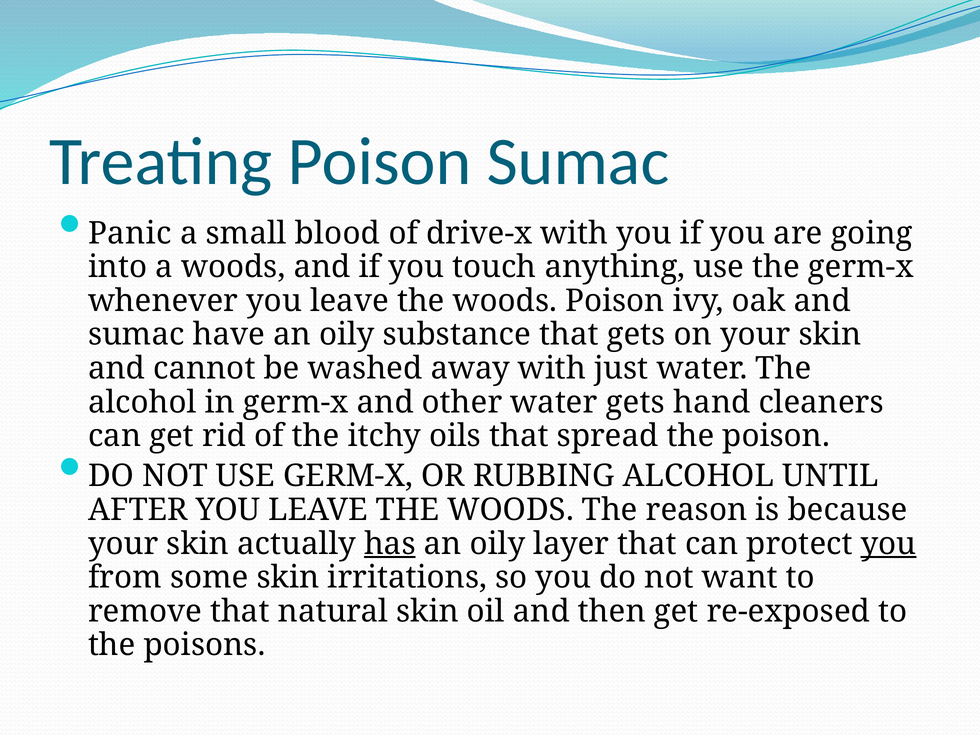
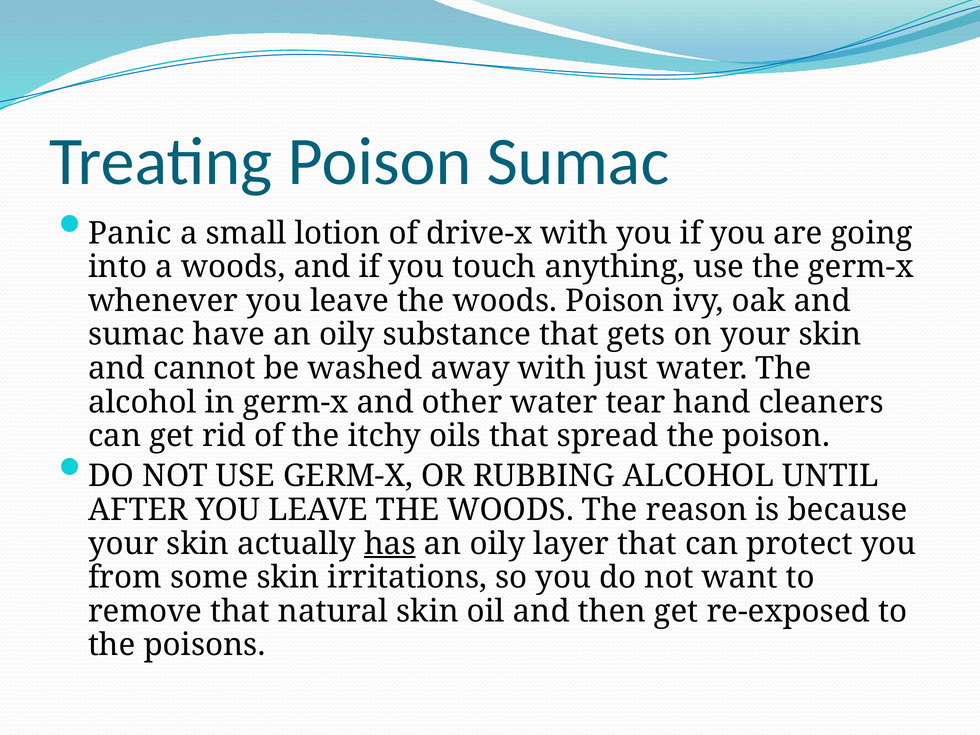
blood: blood -> lotion
water gets: gets -> tear
you at (889, 544) underline: present -> none
